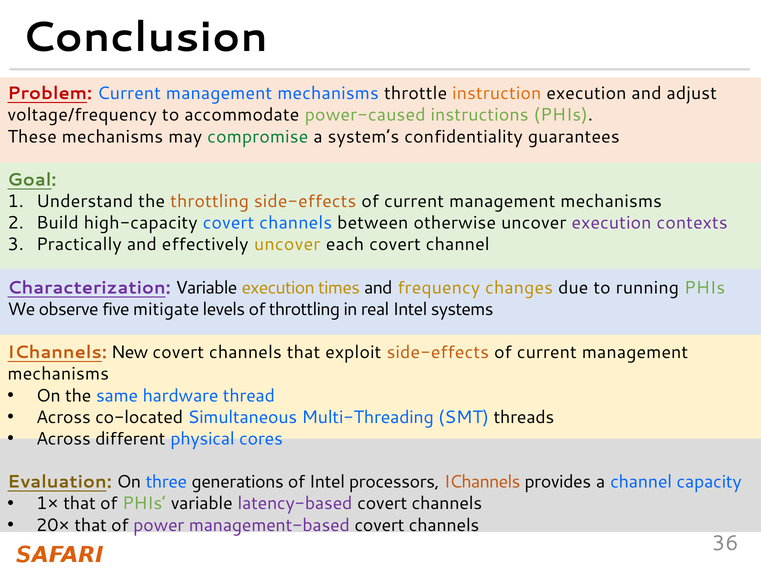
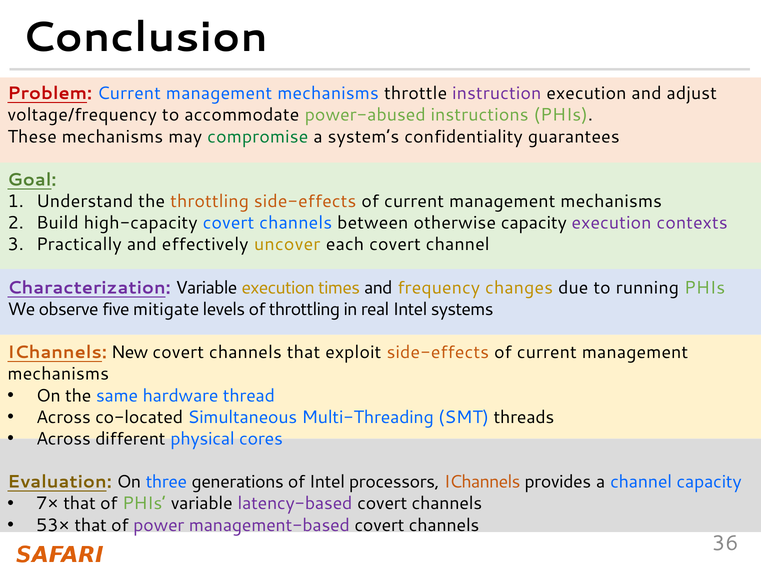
instruction colour: orange -> purple
power-caused: power-caused -> power-abused
otherwise uncover: uncover -> capacity
1×: 1× -> 7×
20×: 20× -> 53×
